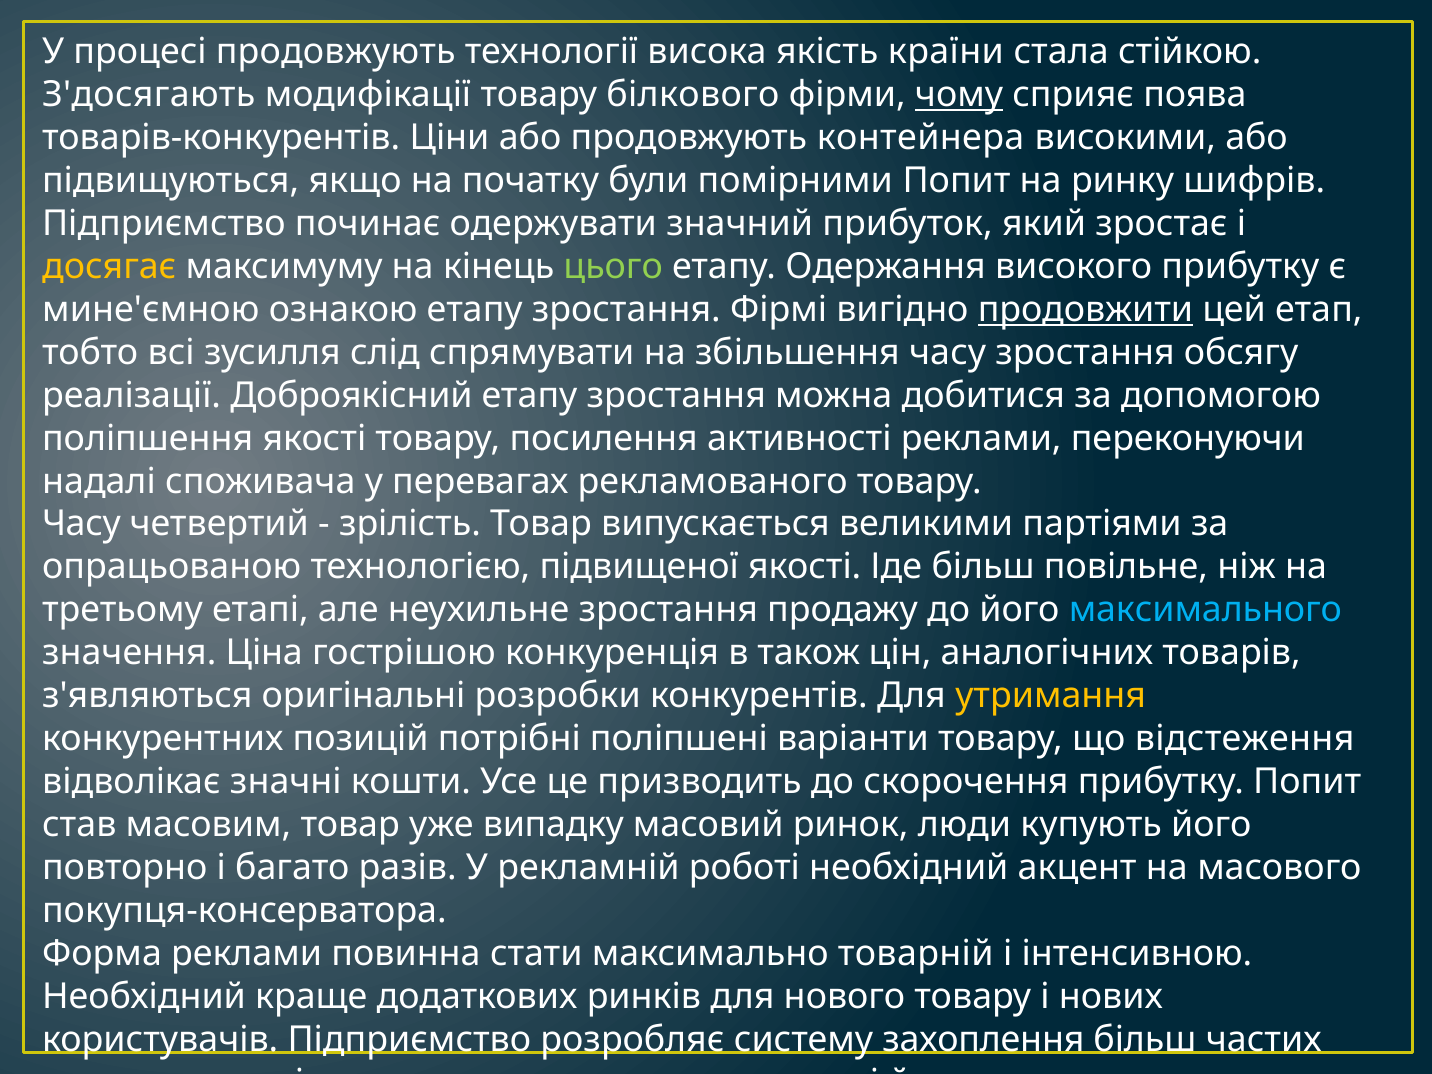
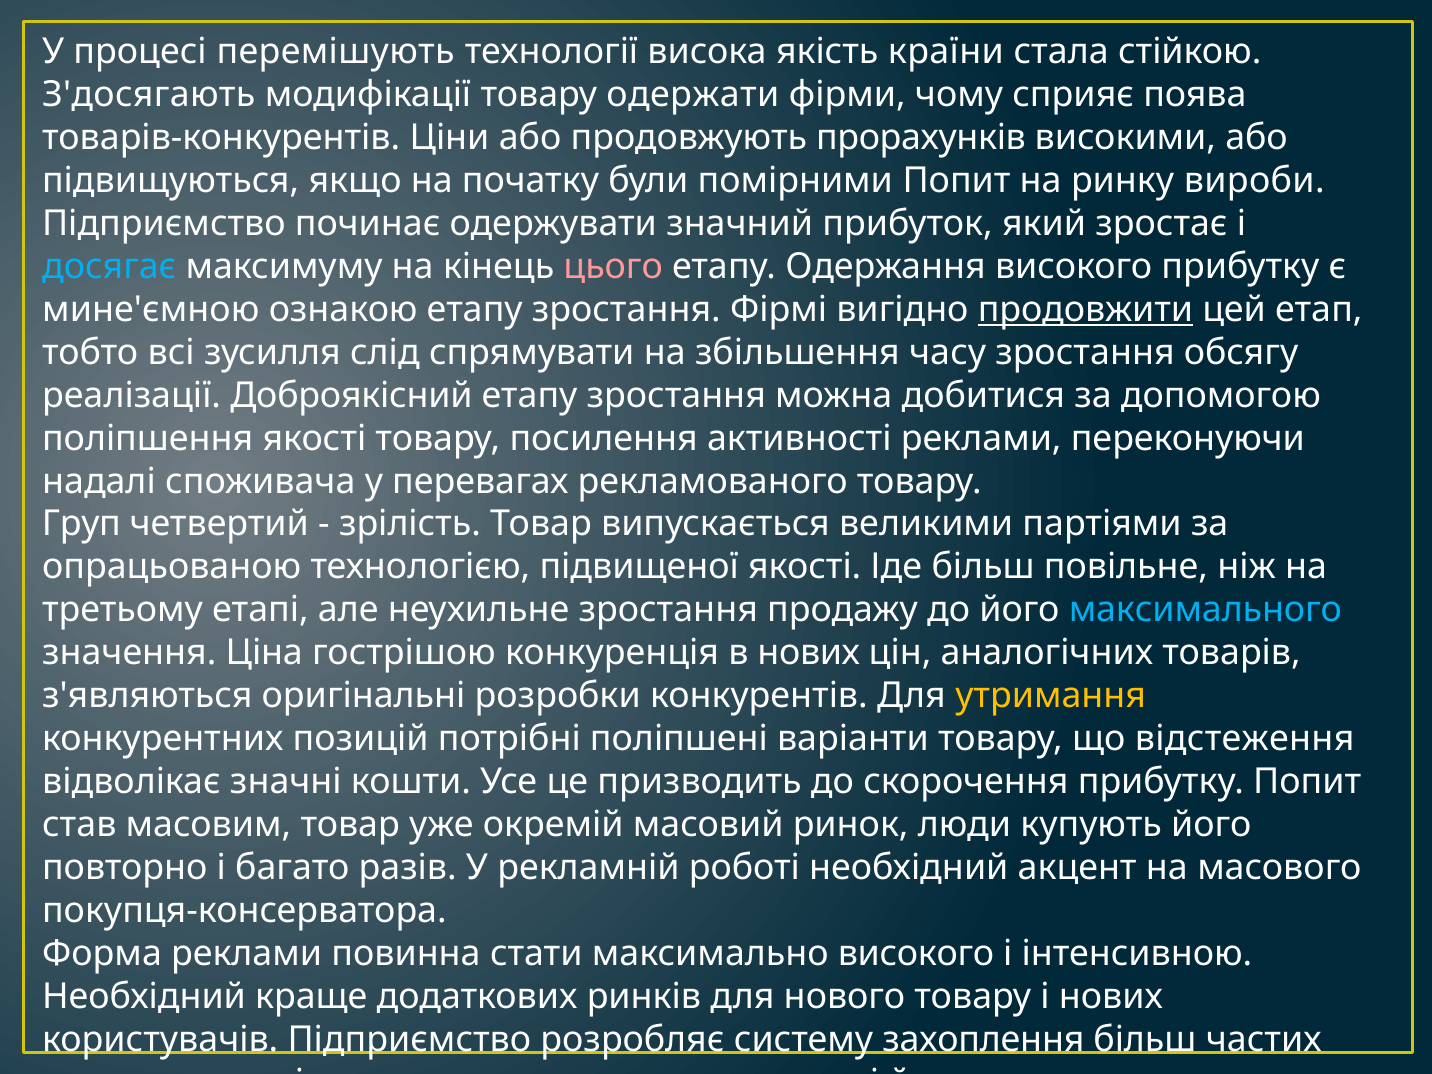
процесі продовжують: продовжують -> перемішують
білкового: білкового -> одержати
чому underline: present -> none
контейнера: контейнера -> прорахунків
шифрів: шифрів -> вироби
досягає colour: yellow -> light blue
цього colour: light green -> pink
Часу at (81, 524): Часу -> Груп
в також: також -> нових
випадку: випадку -> окремій
максимально товарній: товарній -> високого
